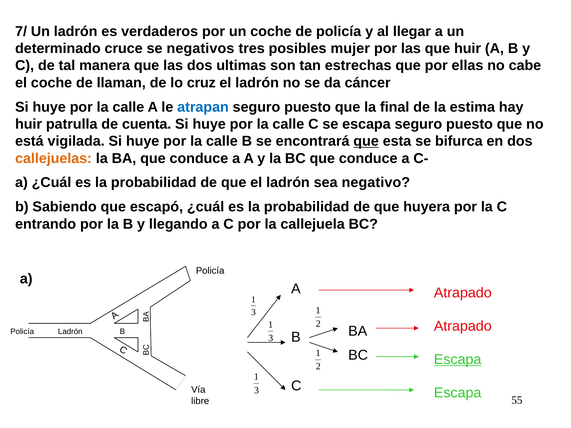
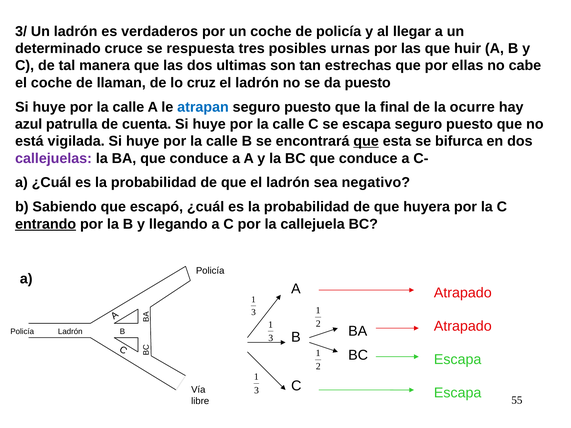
7/: 7/ -> 3/
negativos: negativos -> respuesta
mujer: mujer -> urnas
da cáncer: cáncer -> puesto
estima: estima -> ocurre
huir at (29, 124): huir -> azul
callejuelas colour: orange -> purple
entrando underline: none -> present
Escapa at (458, 360) underline: present -> none
